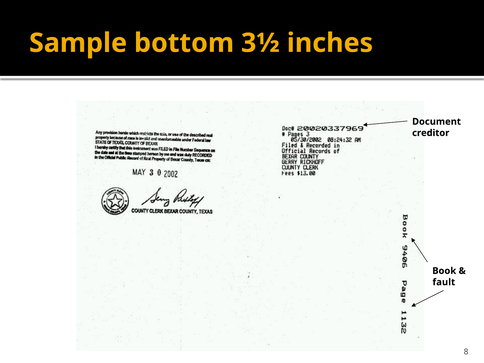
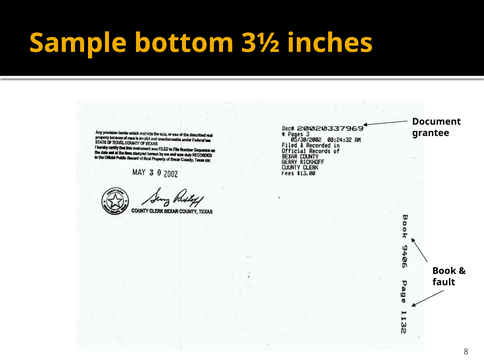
creditor: creditor -> grantee
